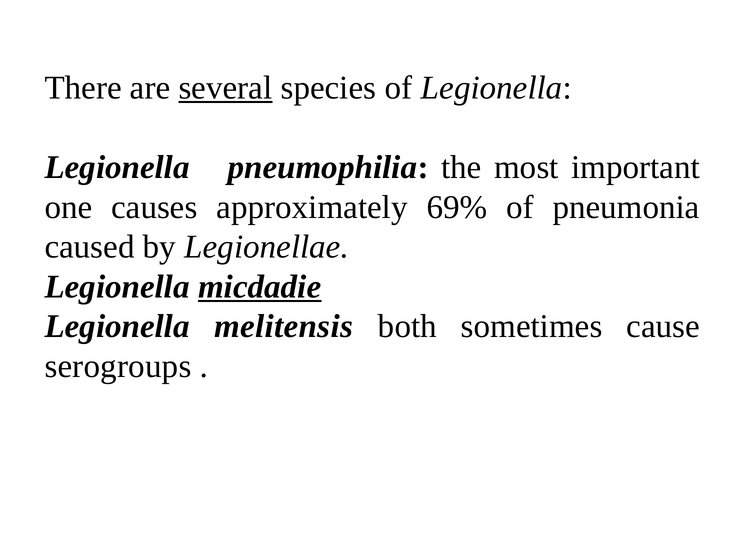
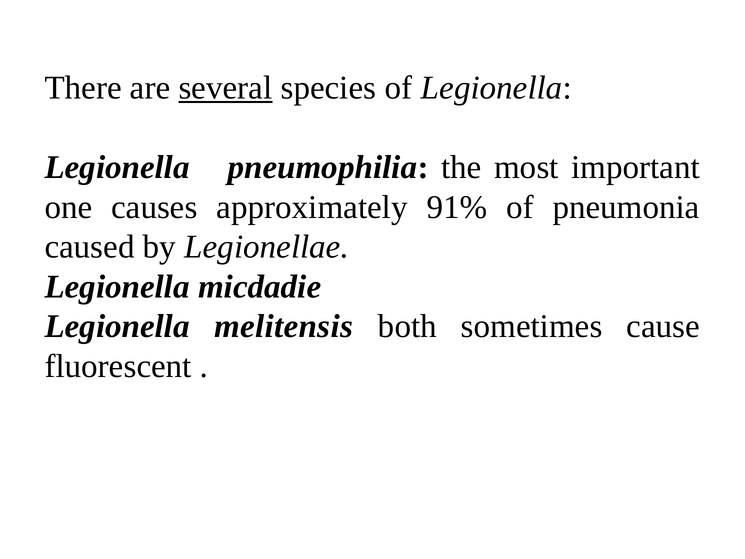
69%: 69% -> 91%
micdadie underline: present -> none
serogroups: serogroups -> fluorescent
